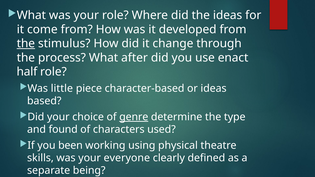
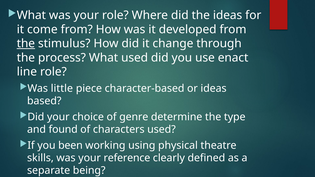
What after: after -> used
half: half -> line
genre underline: present -> none
everyone: everyone -> reference
